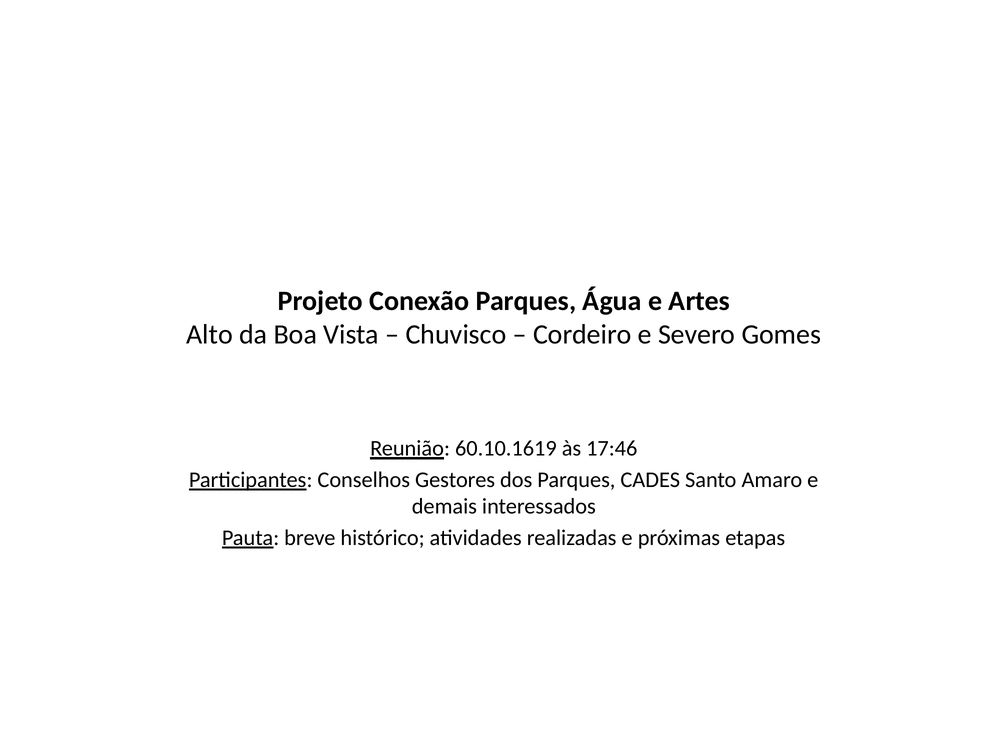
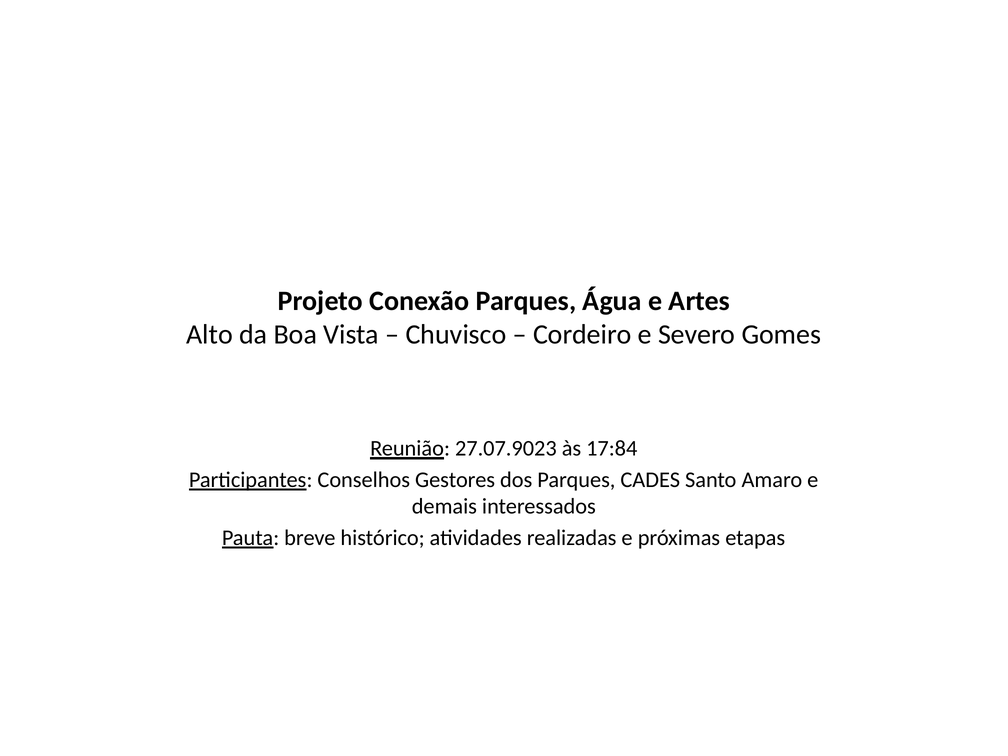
60.10.1619: 60.10.1619 -> 27.07.9023
17:46: 17:46 -> 17:84
